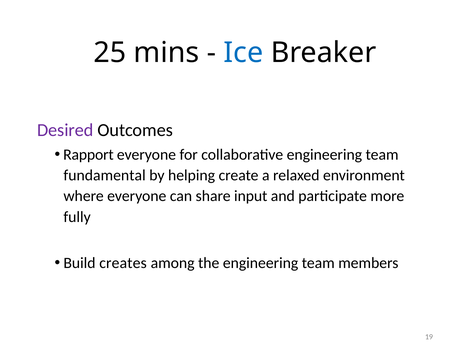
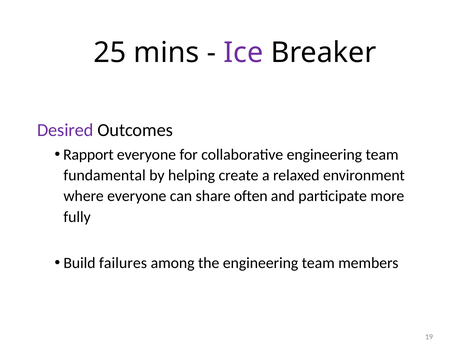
Ice colour: blue -> purple
input: input -> often
creates: creates -> failures
